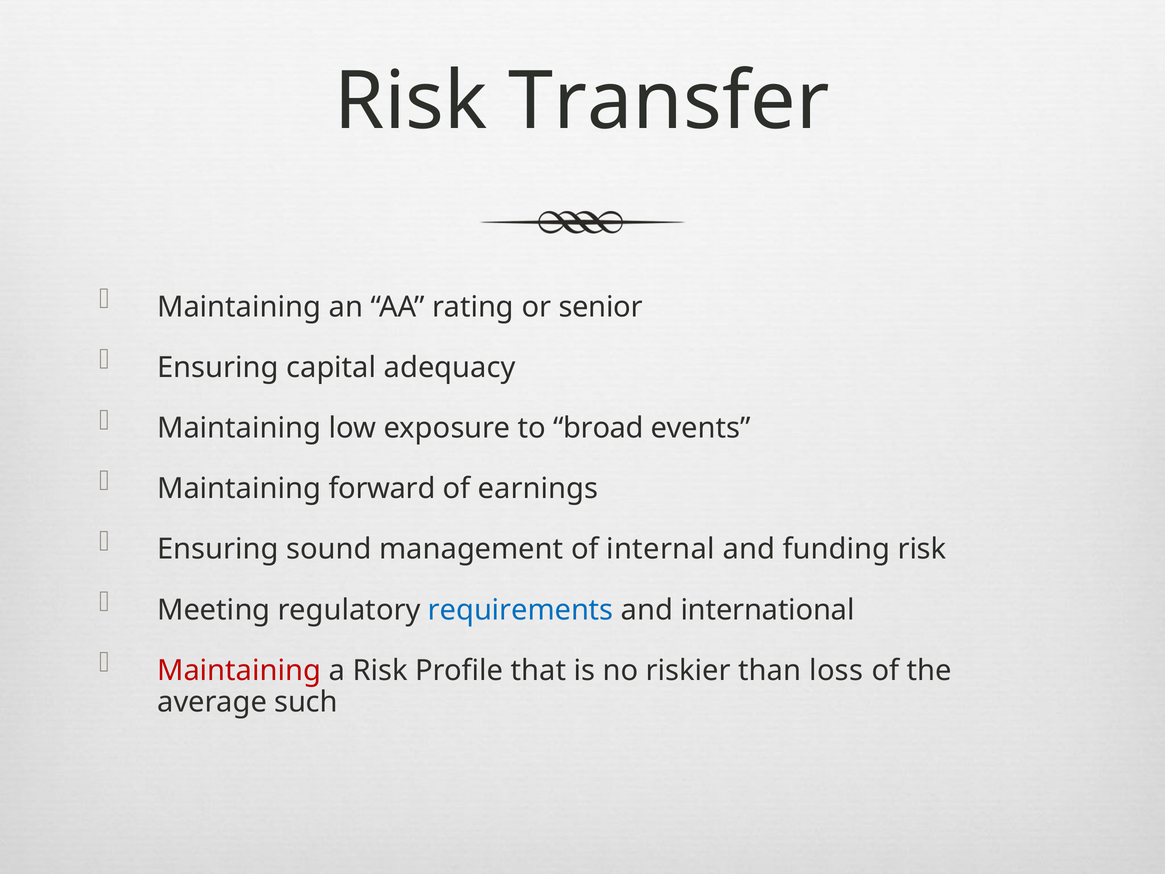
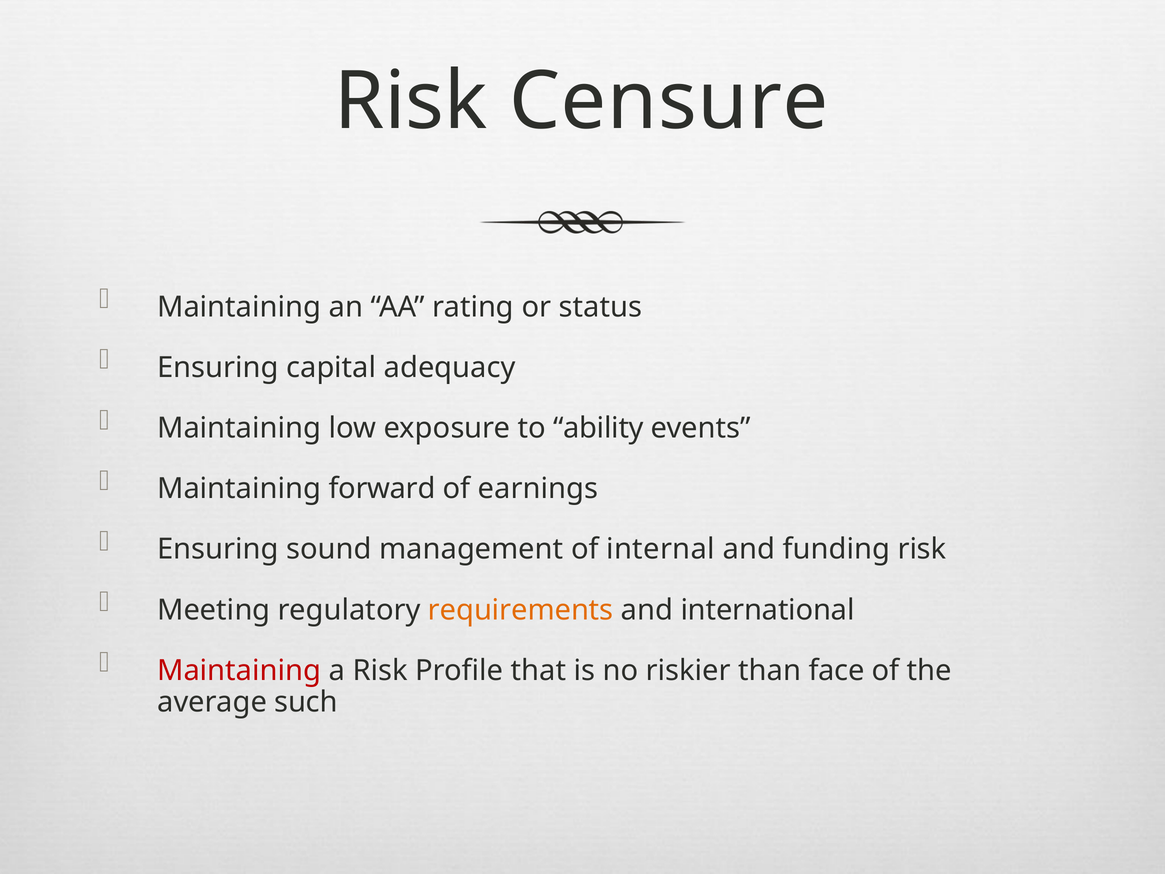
Transfer: Transfer -> Censure
senior: senior -> status
broad: broad -> ability
requirements colour: blue -> orange
loss: loss -> face
